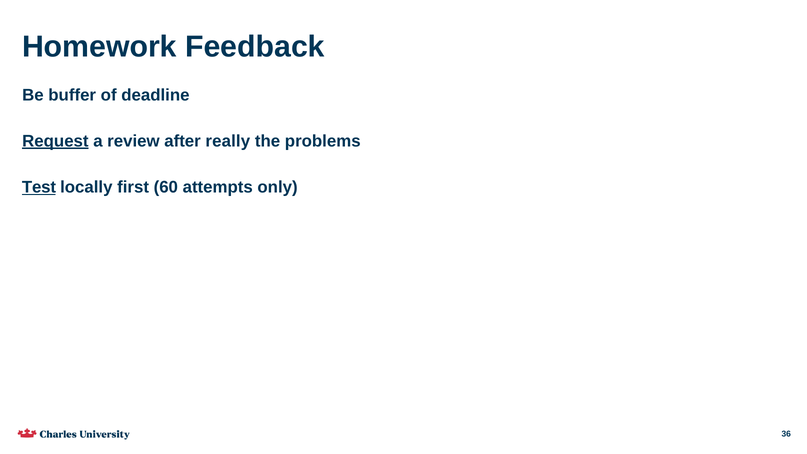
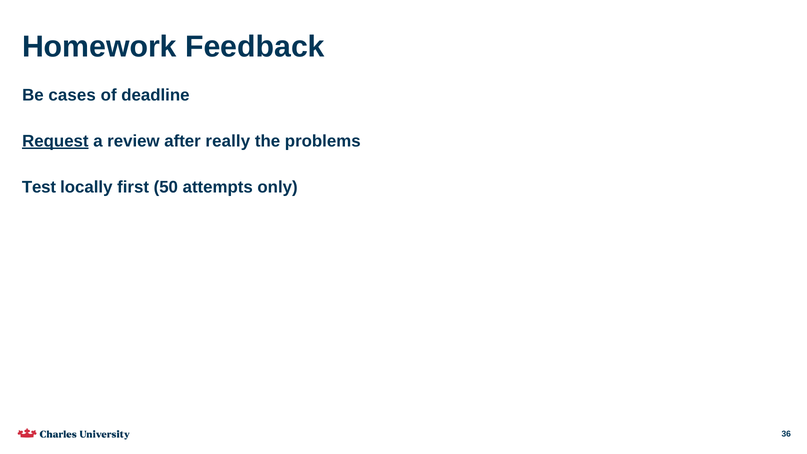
buffer: buffer -> cases
Test underline: present -> none
60: 60 -> 50
